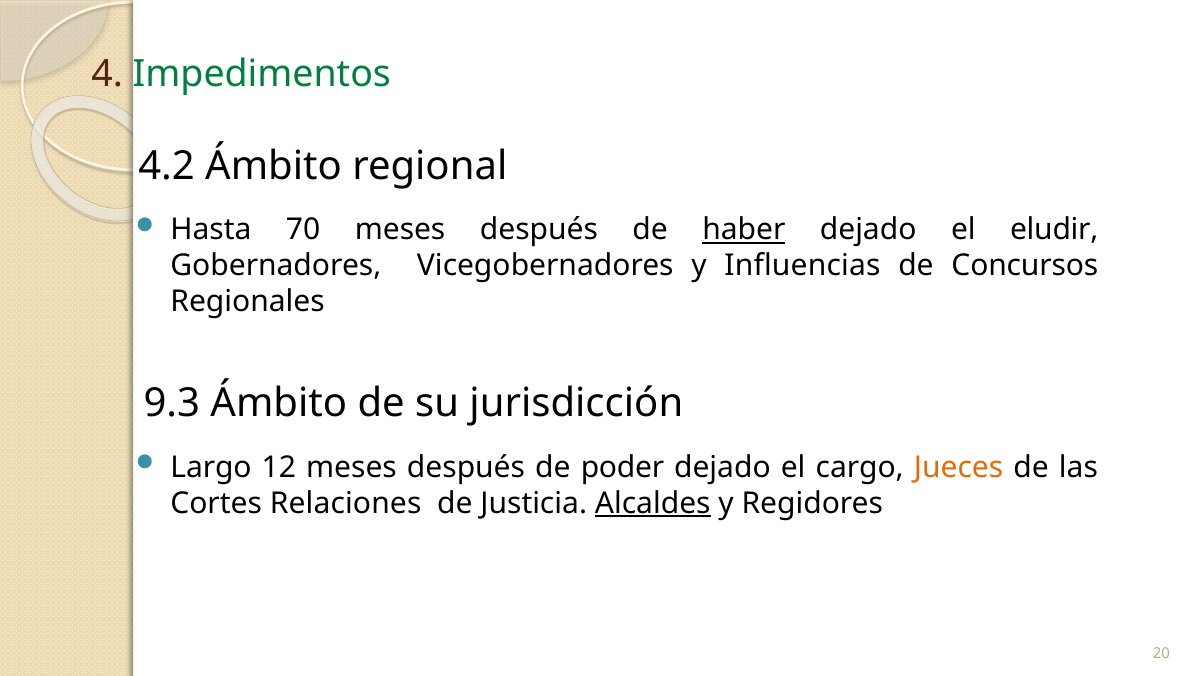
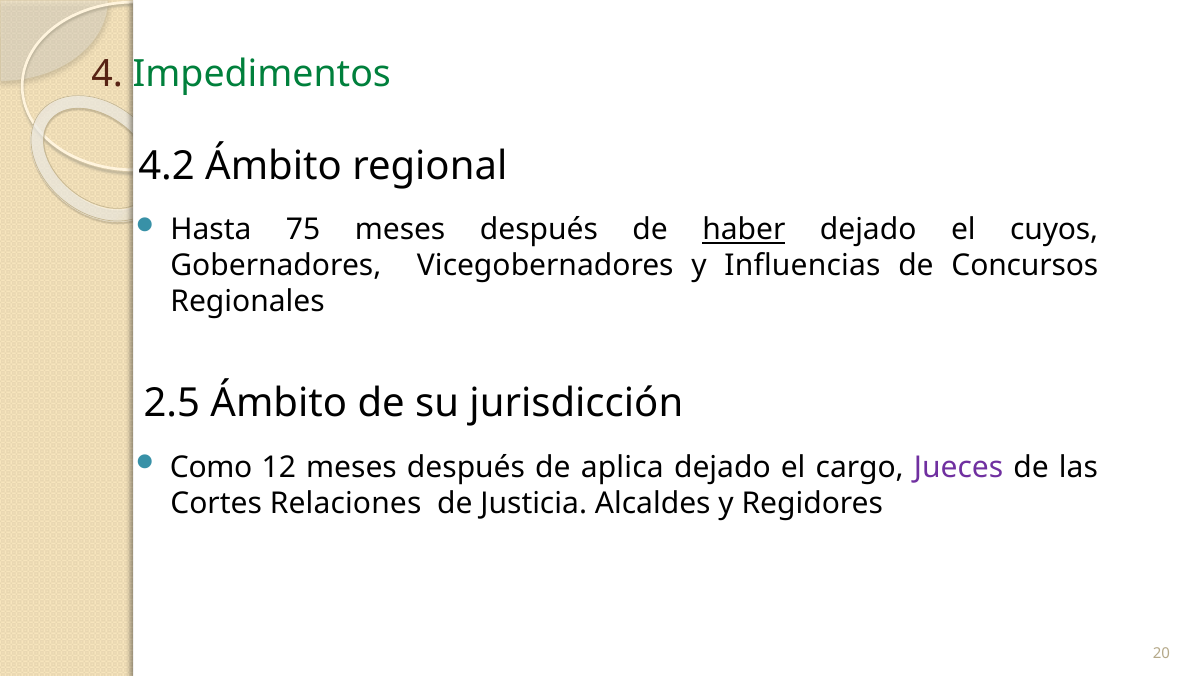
70: 70 -> 75
eludir: eludir -> cuyos
9.3: 9.3 -> 2.5
Largo: Largo -> Como
poder: poder -> aplica
Jueces colour: orange -> purple
Alcaldes underline: present -> none
